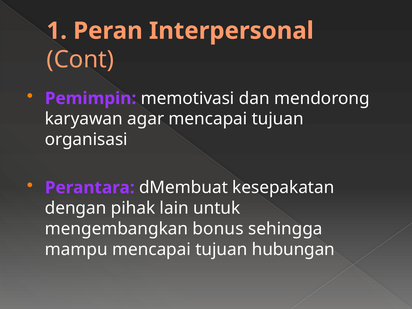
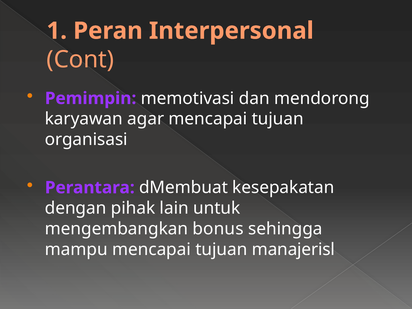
hubungan: hubungan -> manajerisl
